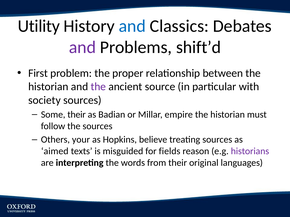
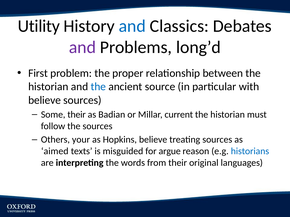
shift’d: shift’d -> long’d
the at (98, 87) colour: purple -> blue
society at (44, 100): society -> believe
empire: empire -> current
fields: fields -> argue
historians colour: purple -> blue
